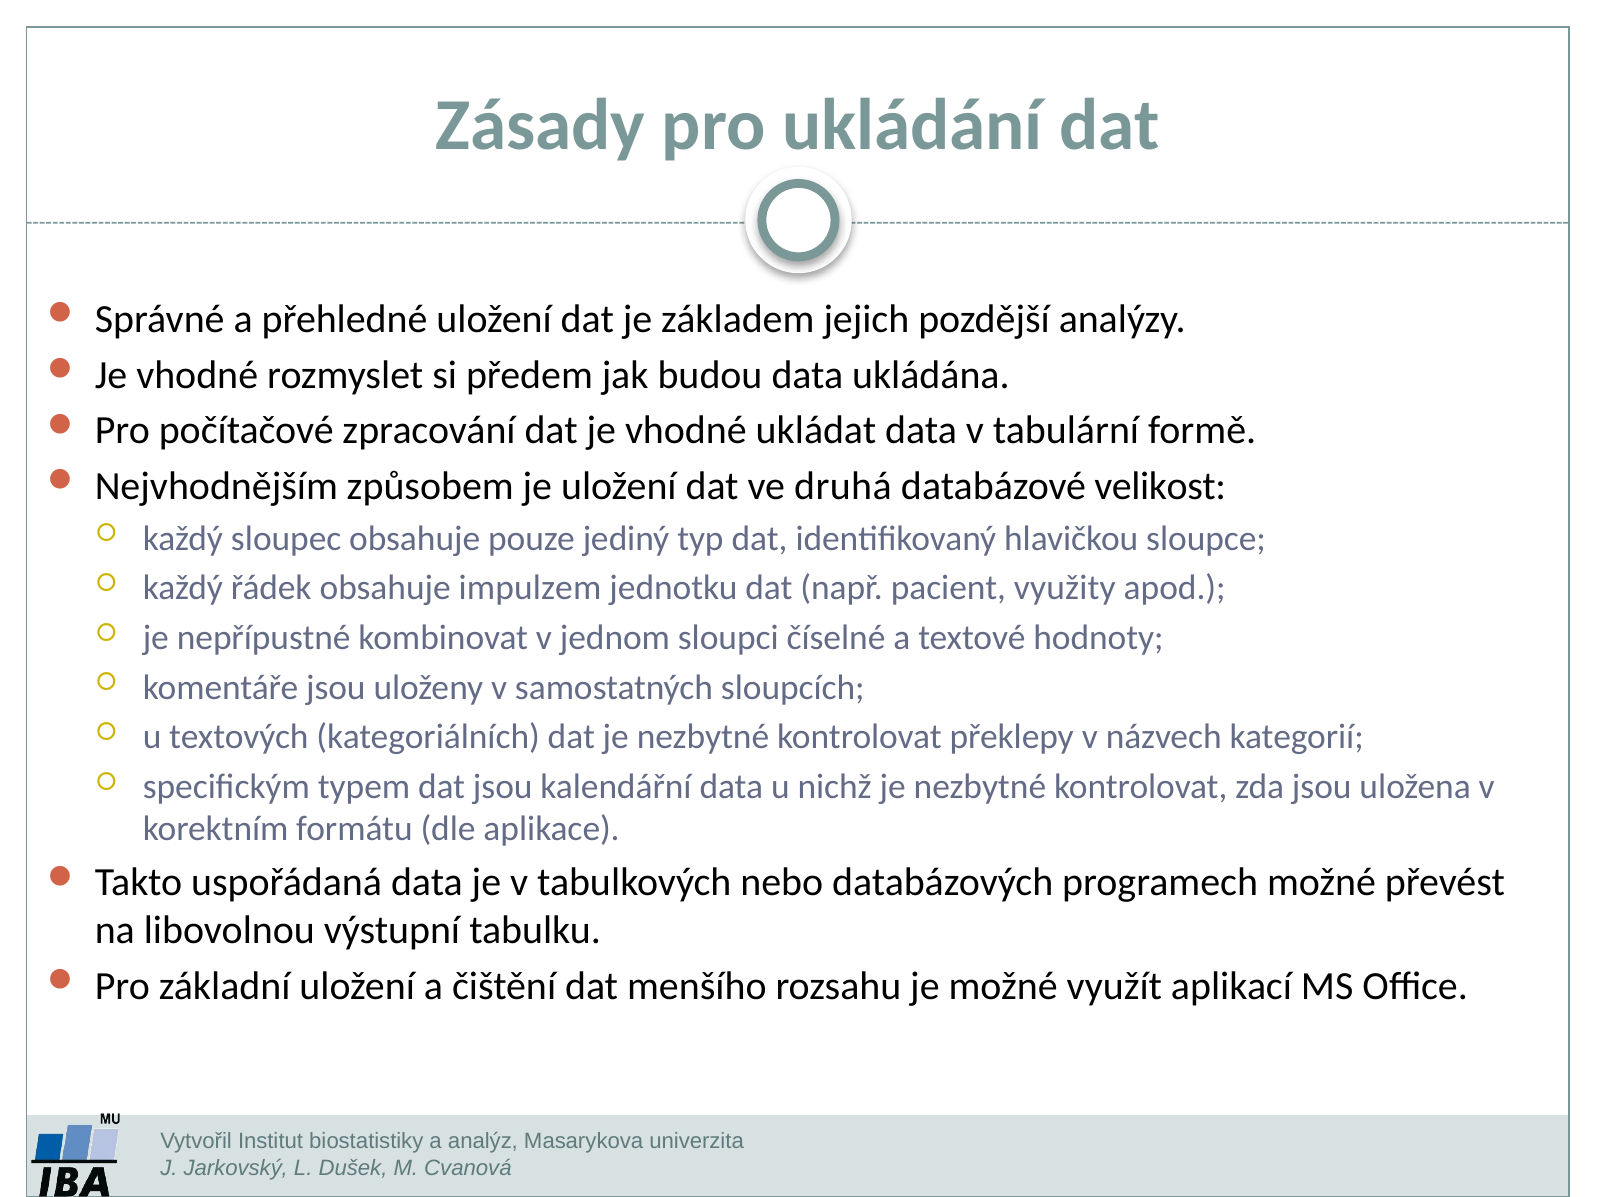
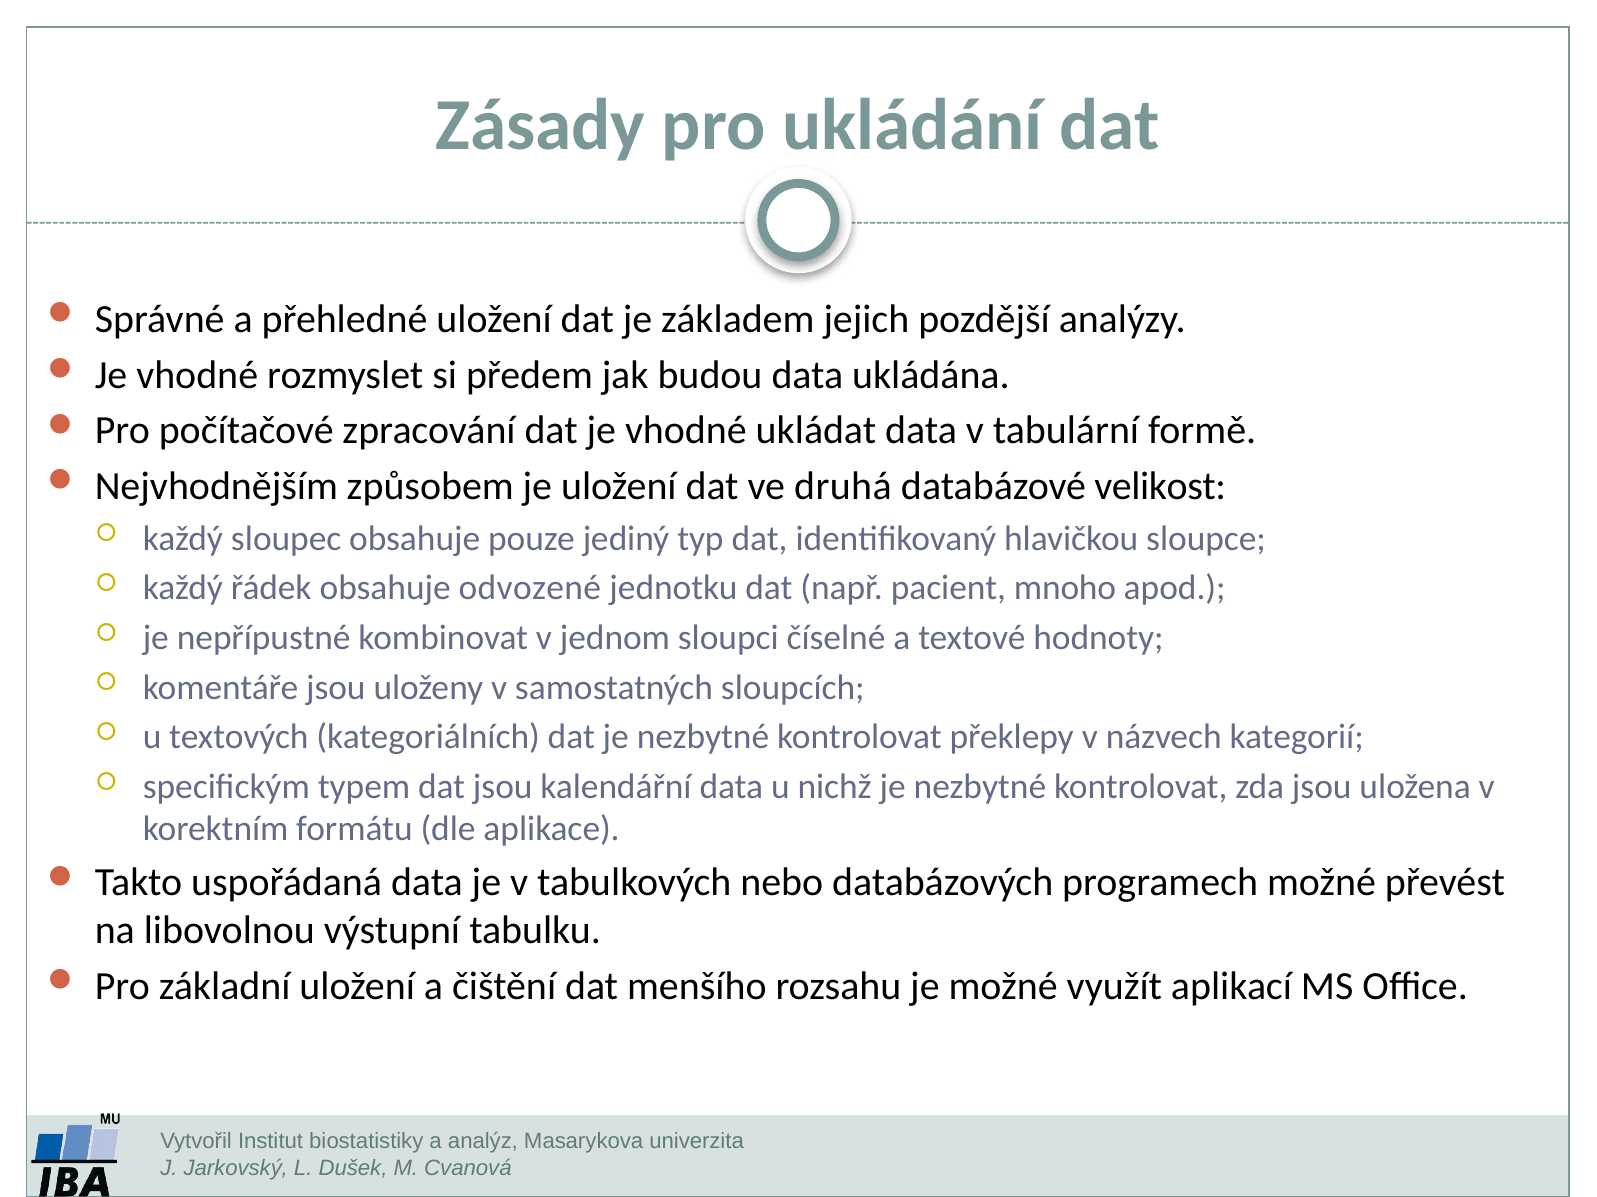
impulzem: impulzem -> odvozené
využity: využity -> mnoho
